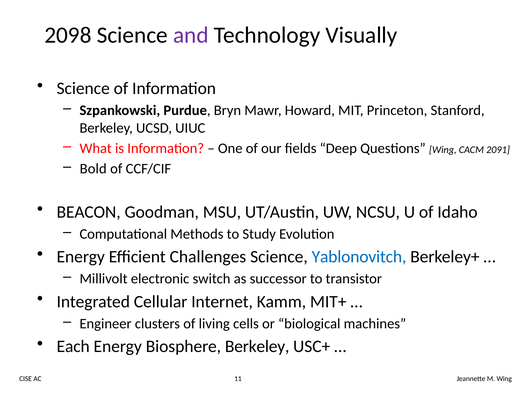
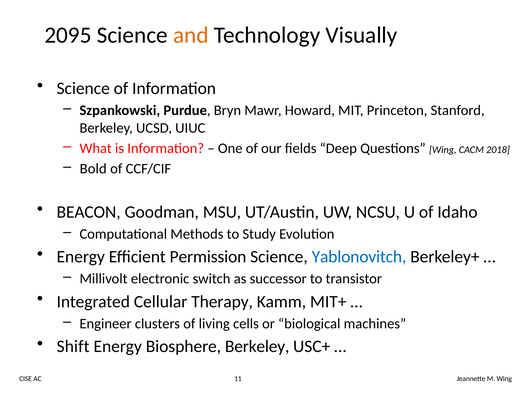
2098: 2098 -> 2095
and colour: purple -> orange
2091: 2091 -> 2018
Challenges: Challenges -> Permission
Internet: Internet -> Therapy
Each: Each -> Shift
